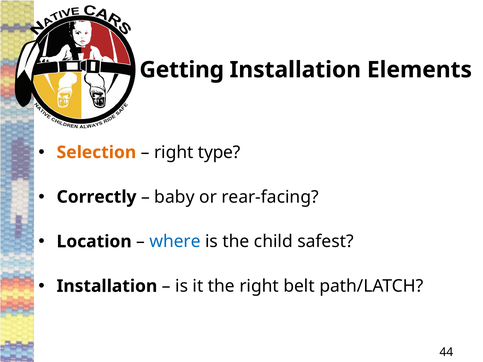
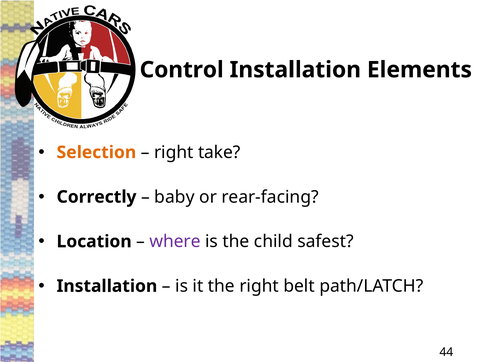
Getting: Getting -> Control
type: type -> take
where colour: blue -> purple
